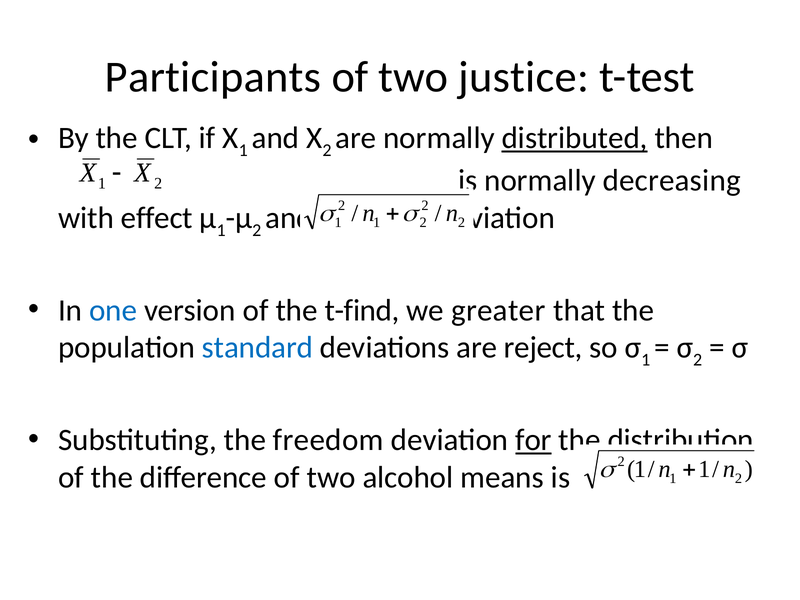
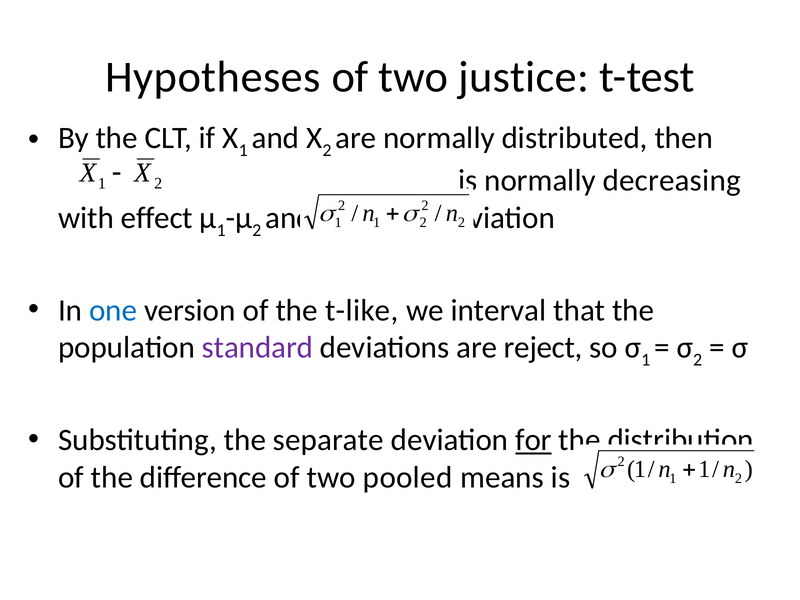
Participants: Participants -> Hypotheses
distributed underline: present -> none
t-find: t-find -> t-like
greater: greater -> interval
standard at (257, 348) colour: blue -> purple
freedom: freedom -> separate
alcohol: alcohol -> pooled
